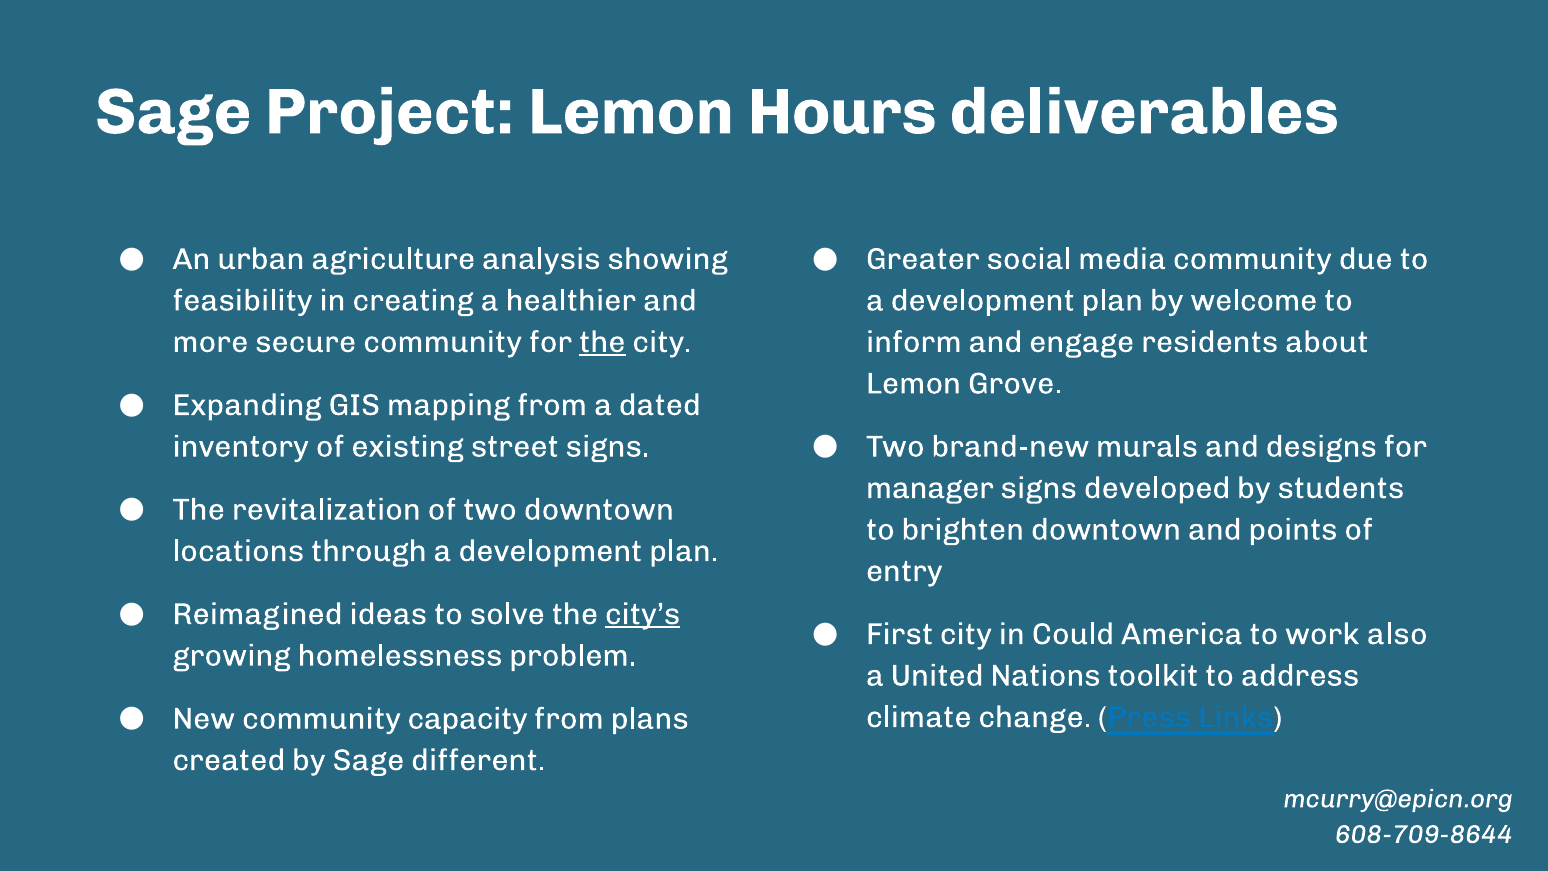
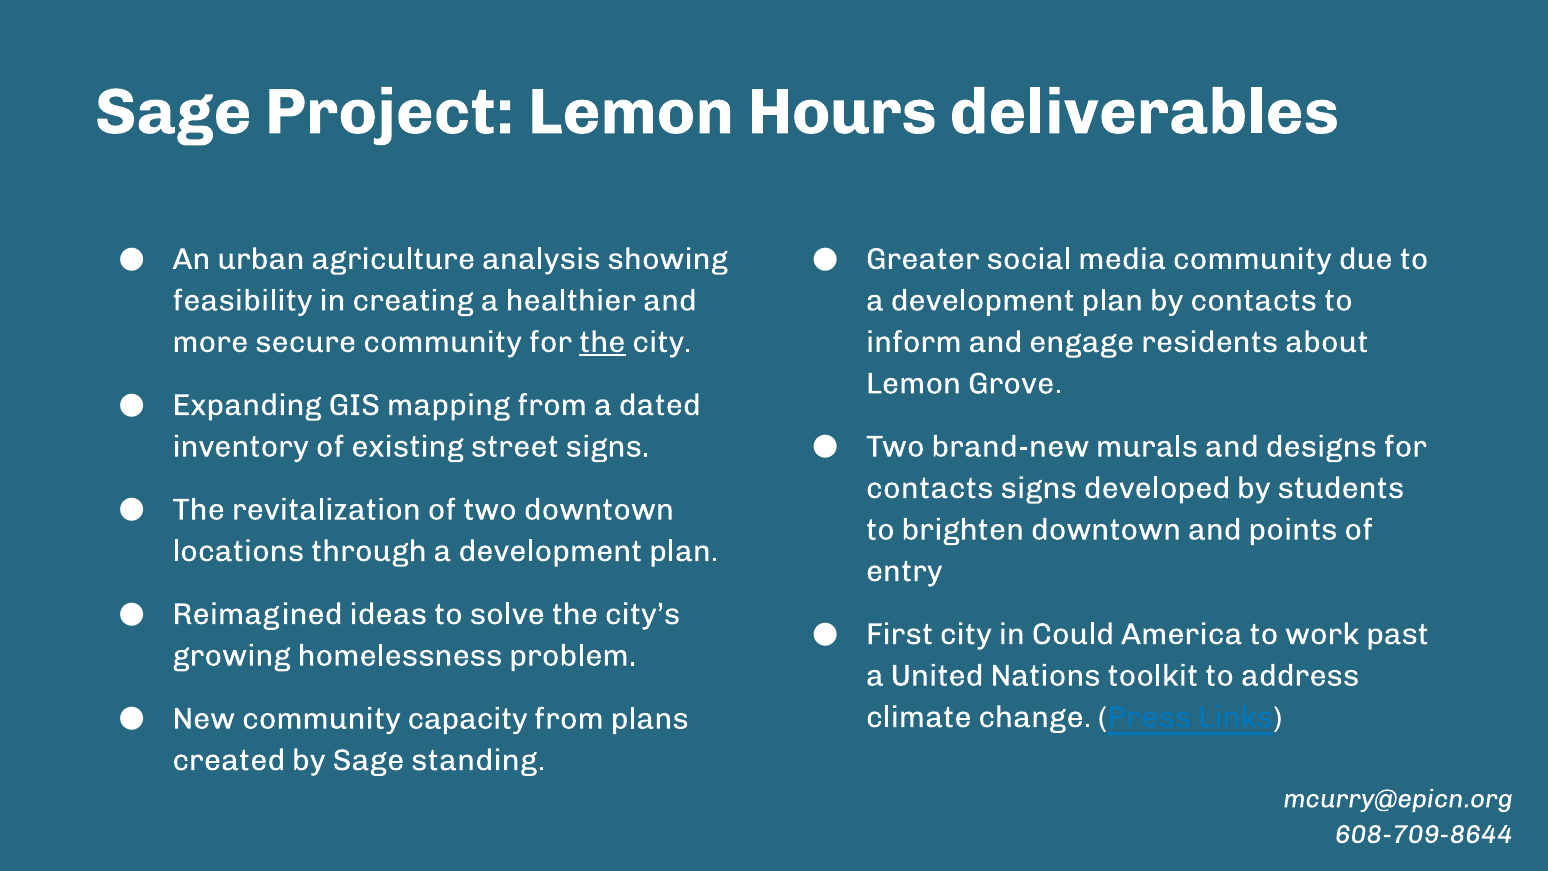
by welcome: welcome -> contacts
manager at (930, 488): manager -> contacts
city’s underline: present -> none
also: also -> past
different: different -> standing
